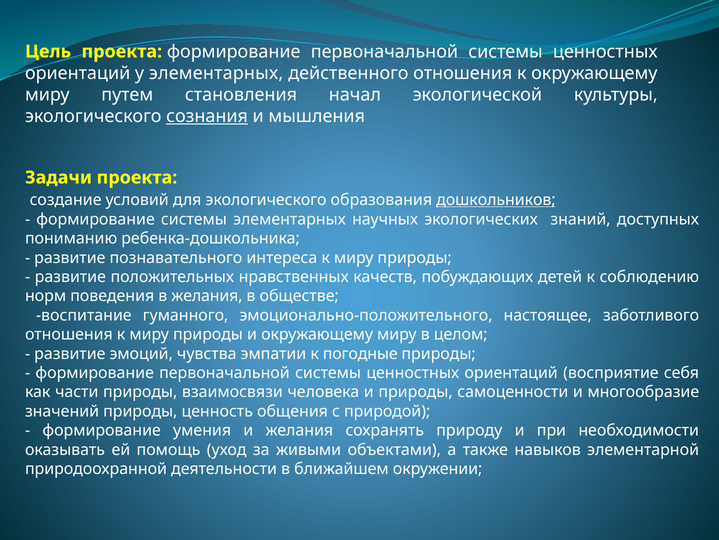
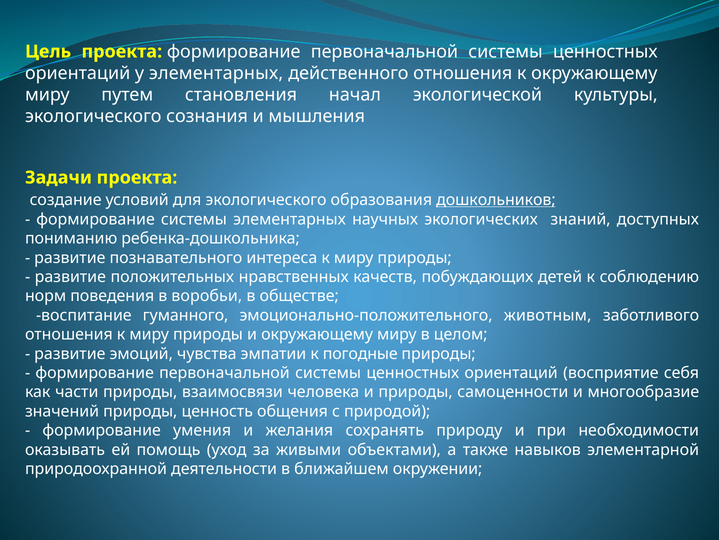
сознания underline: present -> none
в желания: желания -> воробьи
настоящее: настоящее -> животным
